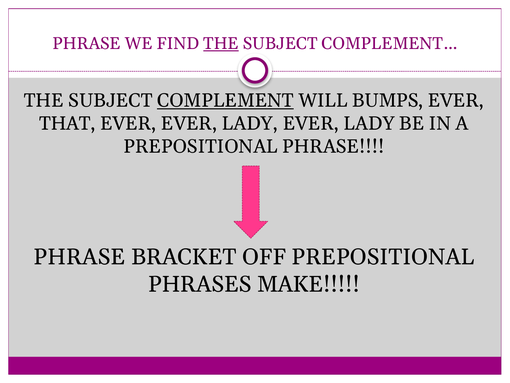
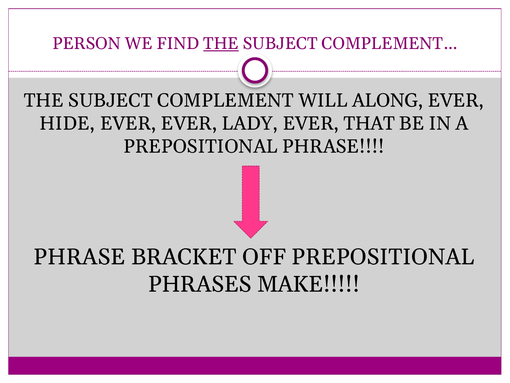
PHRASE at (87, 44): PHRASE -> PERSON
COMPLEMENT underline: present -> none
BUMPS: BUMPS -> ALONG
THAT: THAT -> HIDE
LADY at (369, 123): LADY -> THAT
